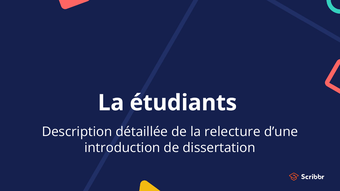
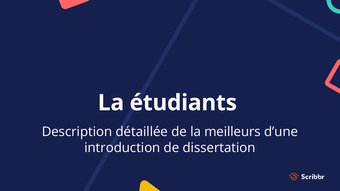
relecture: relecture -> meilleurs
